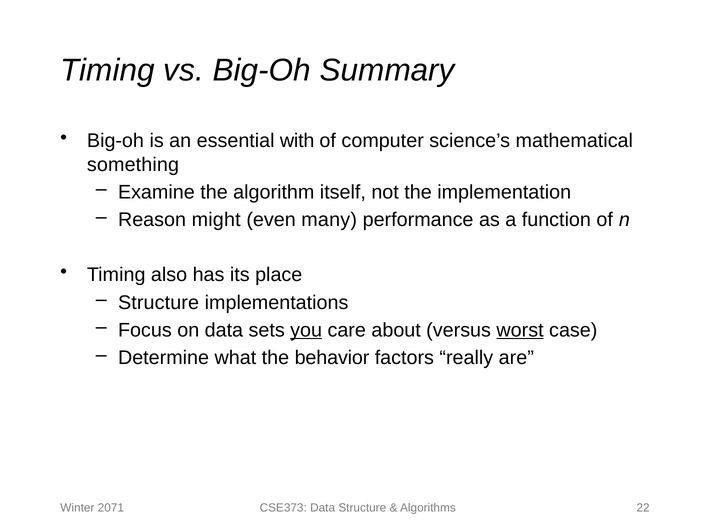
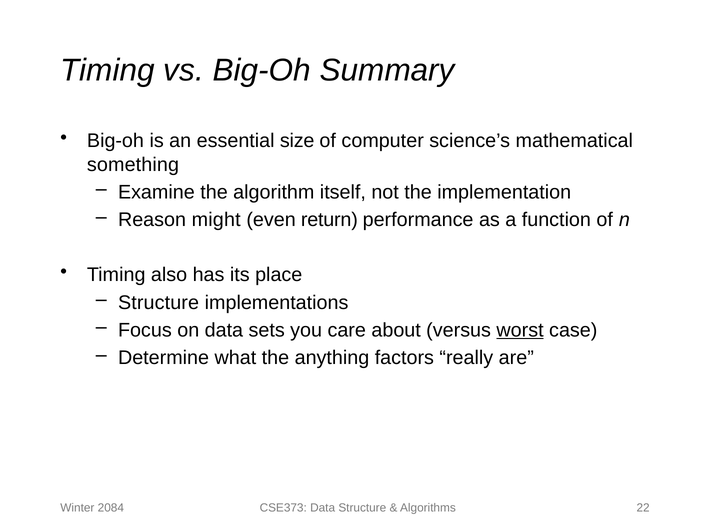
with: with -> size
many: many -> return
you underline: present -> none
behavior: behavior -> anything
2071: 2071 -> 2084
